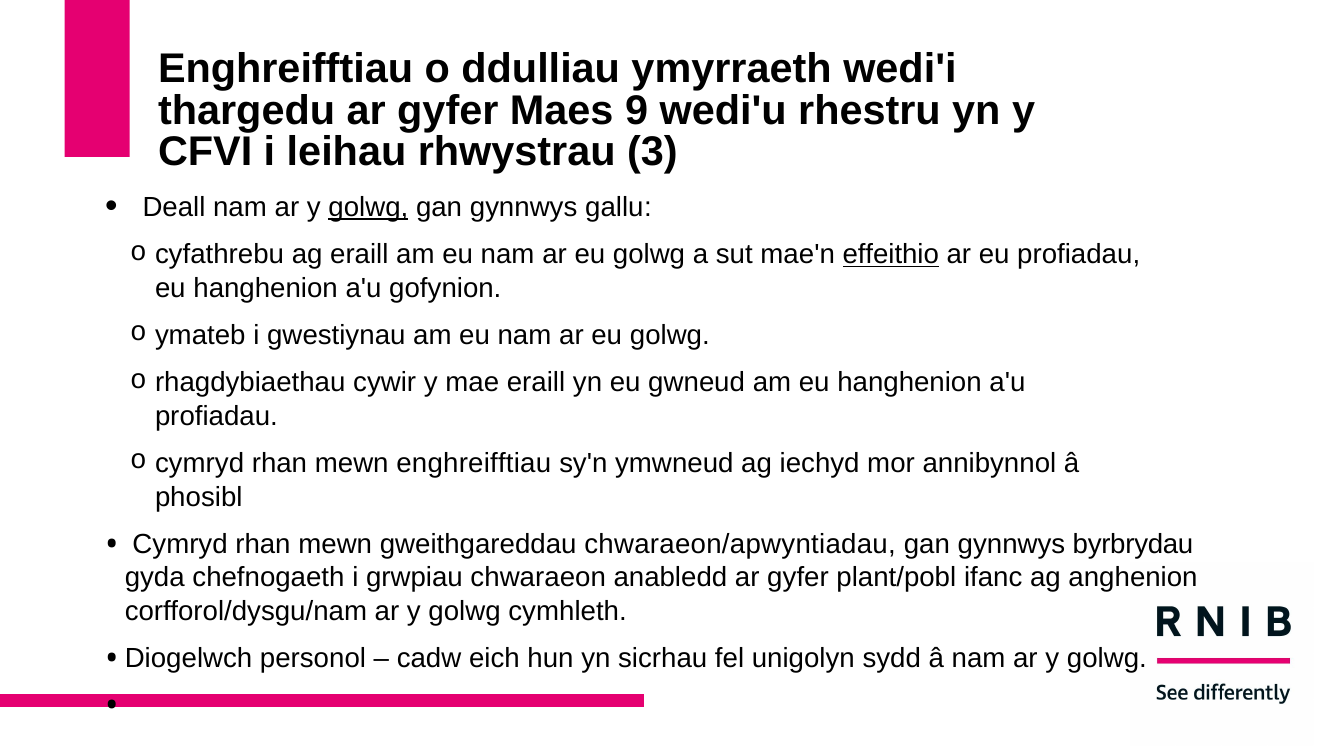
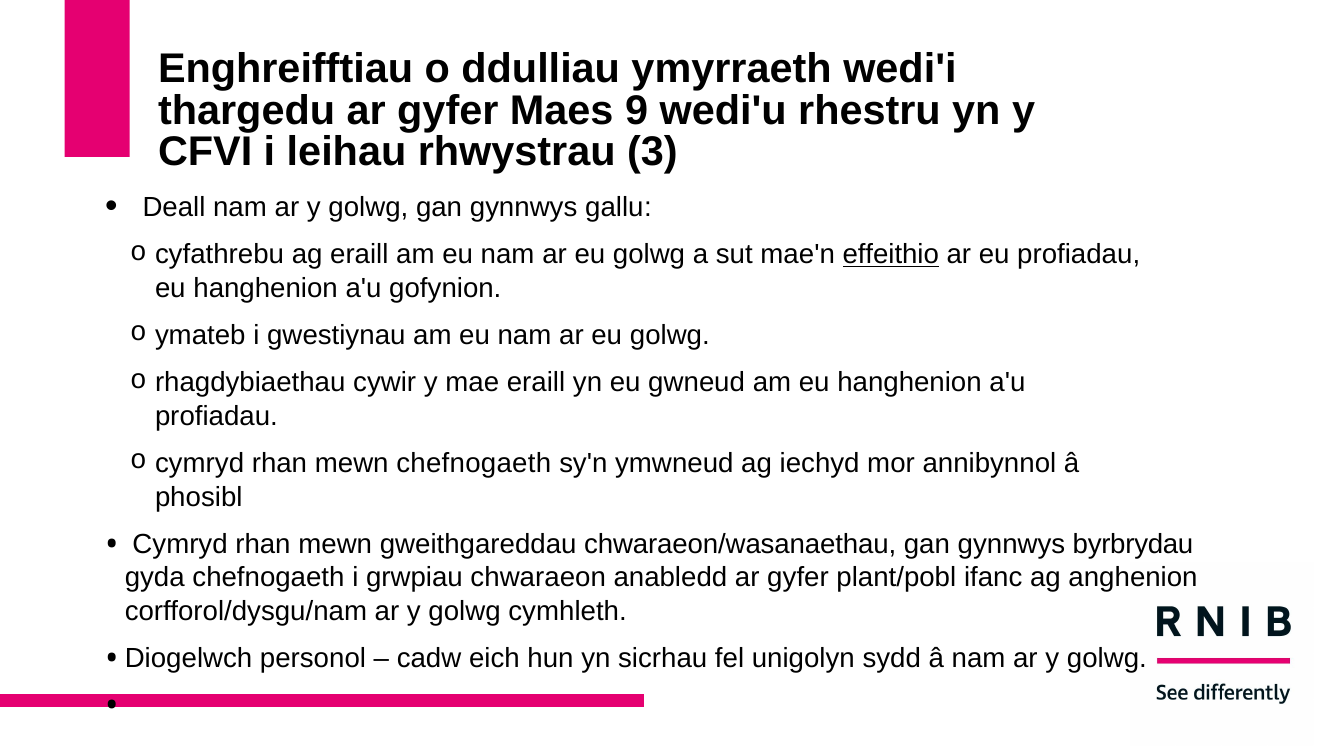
golwg at (368, 207) underline: present -> none
mewn enghreifftiau: enghreifftiau -> chefnogaeth
chwaraeon/apwyntiadau: chwaraeon/apwyntiadau -> chwaraeon/wasanaethau
